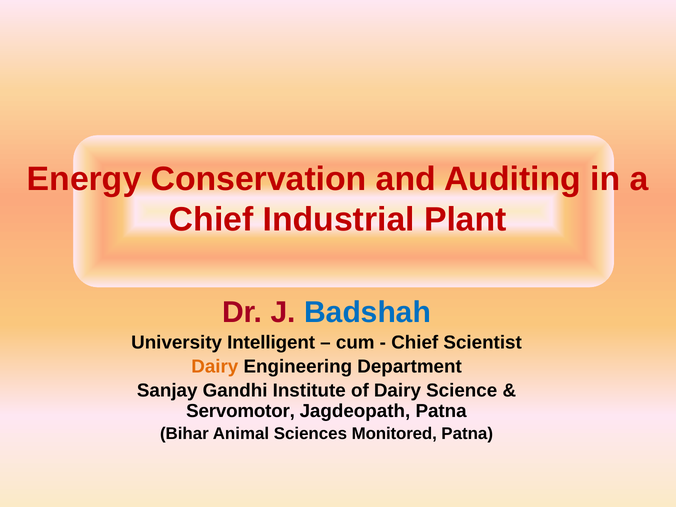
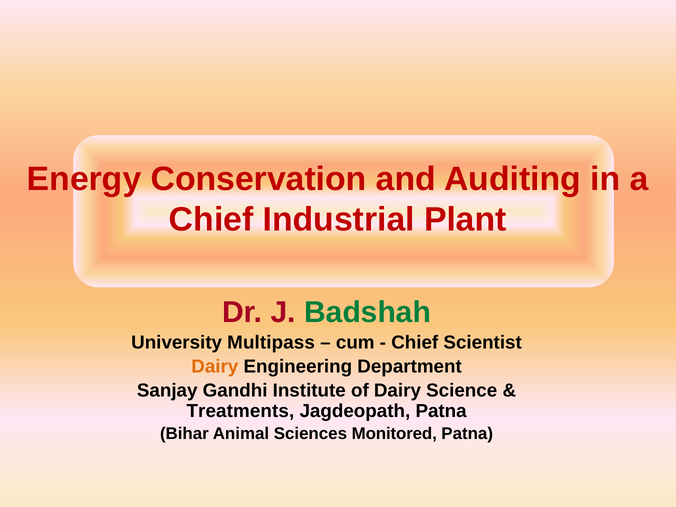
Badshah colour: blue -> green
Intelligent: Intelligent -> Multipass
Servomotor: Servomotor -> Treatments
